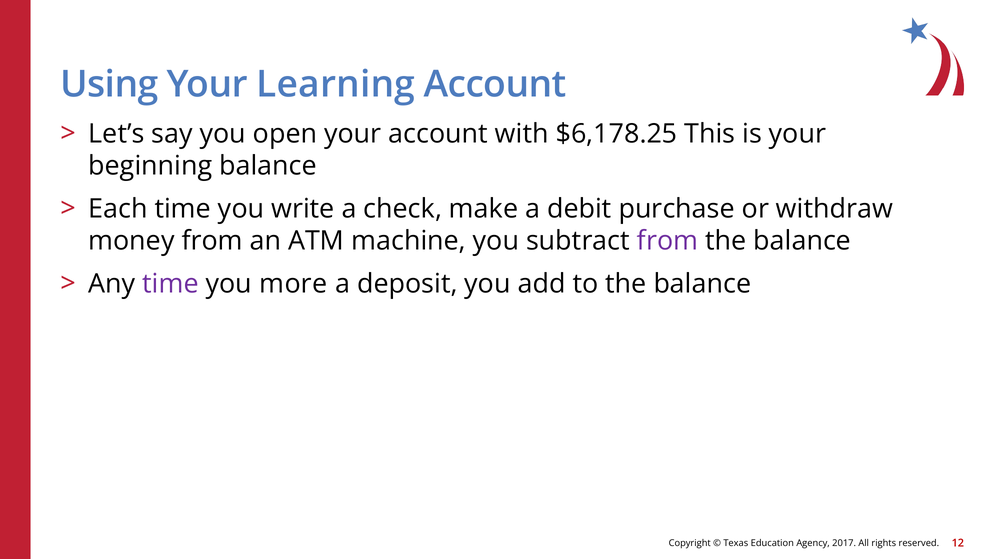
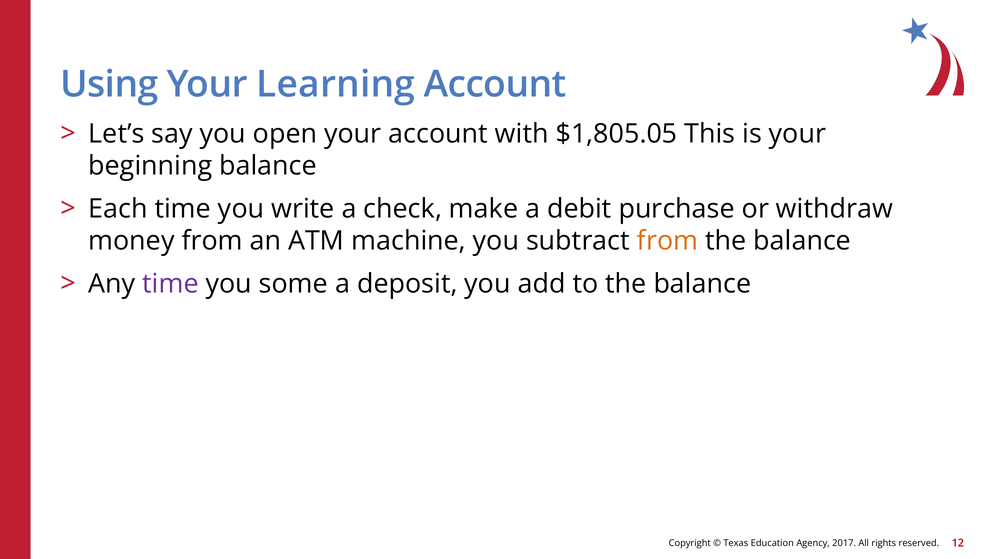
$6,178.25: $6,178.25 -> $1,805.05
from at (668, 241) colour: purple -> orange
more: more -> some
